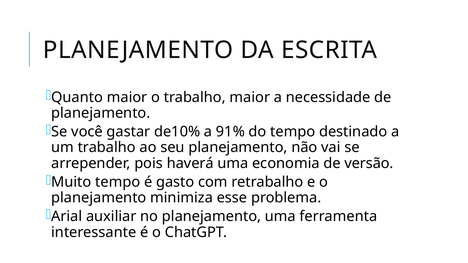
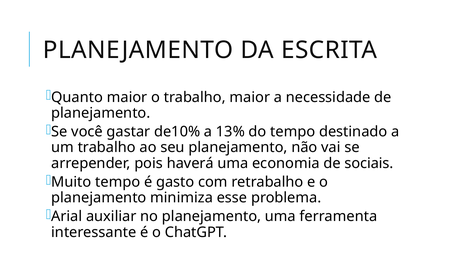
91%: 91% -> 13%
versão: versão -> sociais
